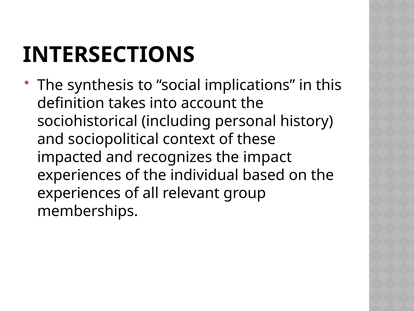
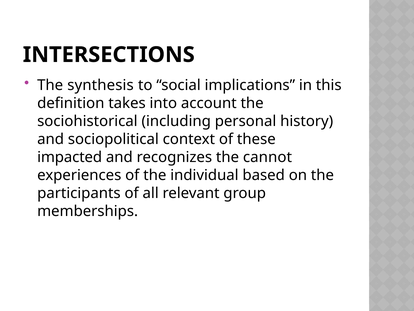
impact: impact -> cannot
experiences at (79, 193): experiences -> participants
